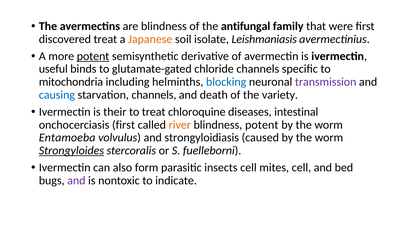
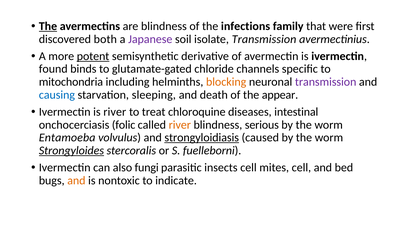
The at (48, 26) underline: none -> present
antifungal: antifungal -> infections
discovered treat: treat -> both
Japanese colour: orange -> purple
isolate Leishmaniasis: Leishmaniasis -> Transmission
useful: useful -> found
blocking colour: blue -> orange
starvation channels: channels -> sleeping
variety: variety -> appear
is their: their -> river
onchocerciasis first: first -> folic
blindness potent: potent -> serious
strongyloidiasis underline: none -> present
form: form -> fungi
and at (76, 180) colour: purple -> orange
